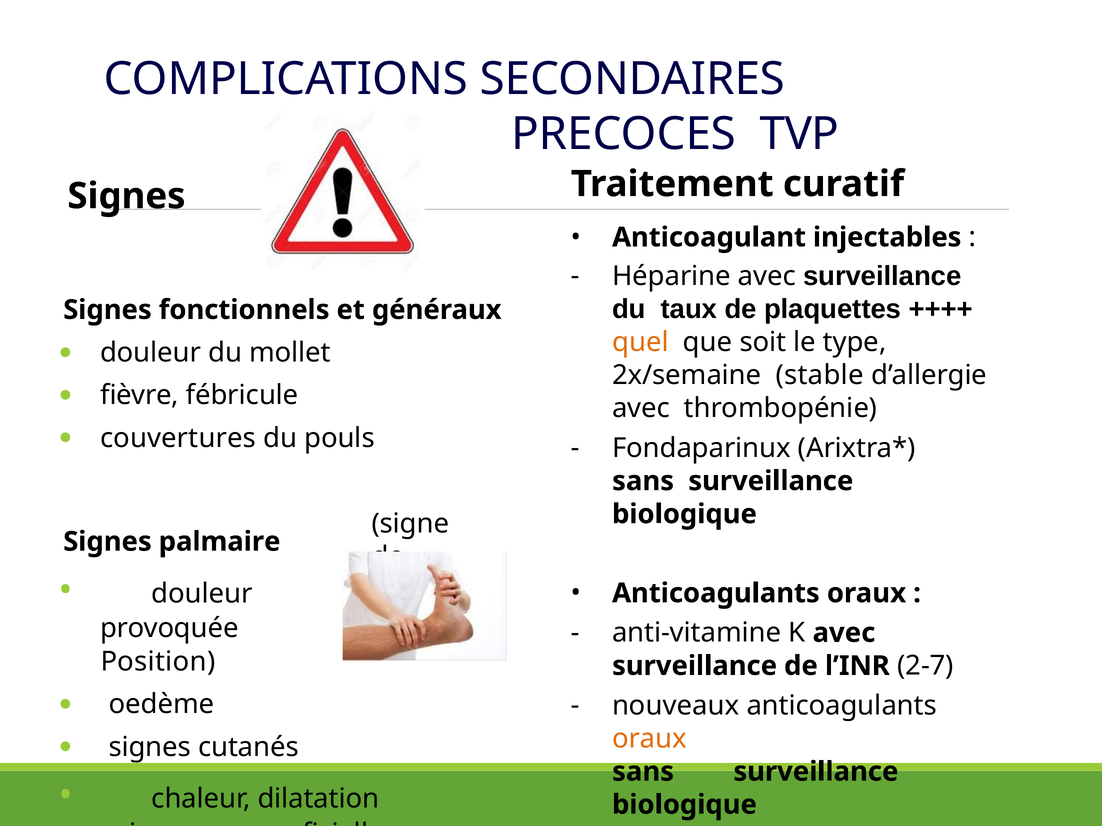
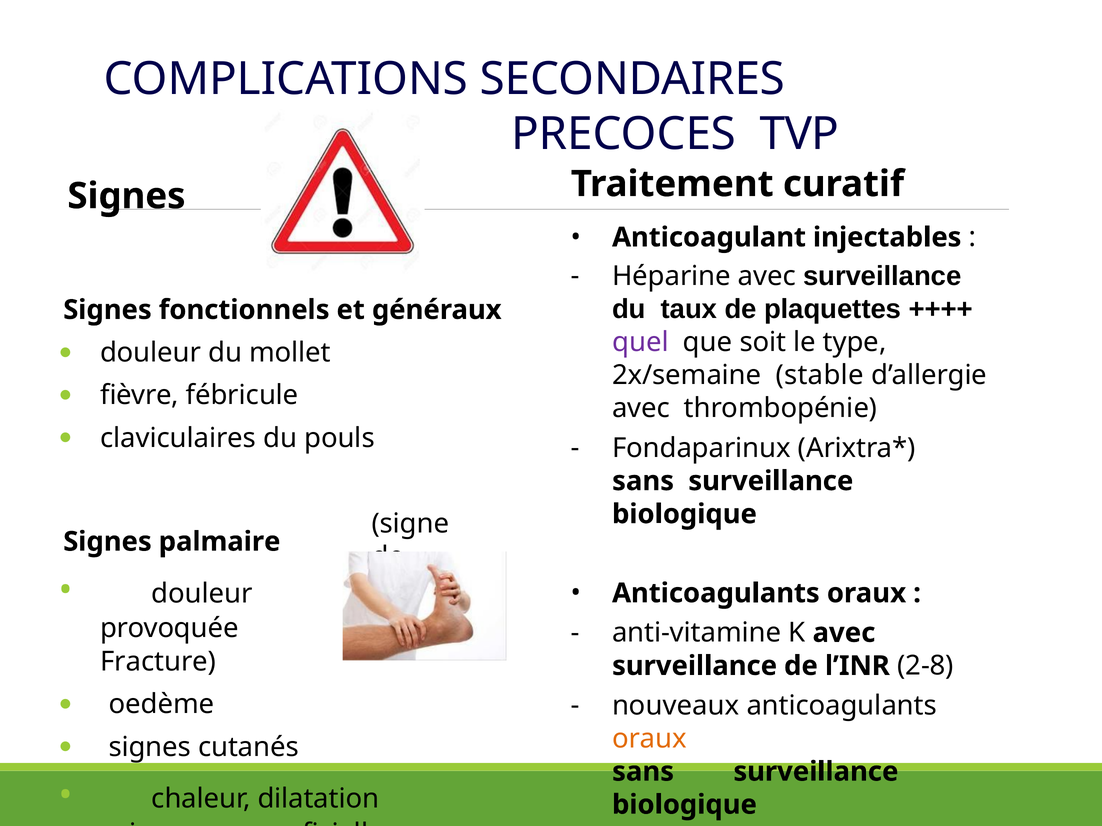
quel colour: orange -> purple
couvertures: couvertures -> claviculaires
Position: Position -> Fracture
2-7: 2-7 -> 2-8
